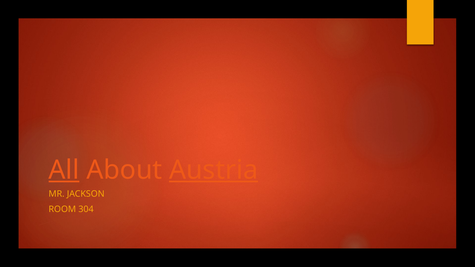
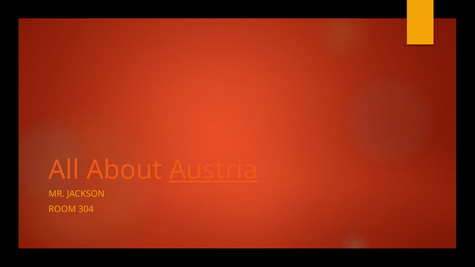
All underline: present -> none
